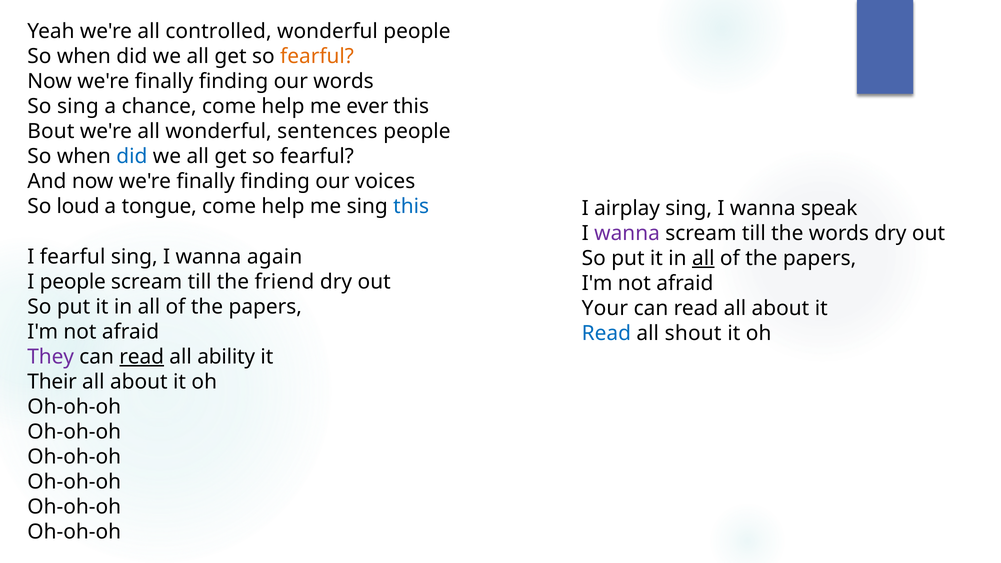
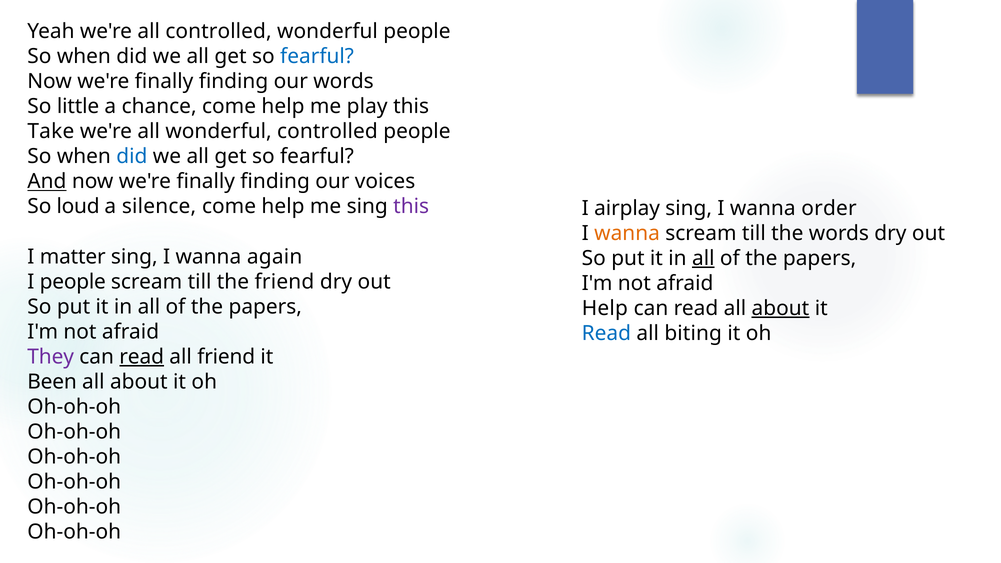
fearful at (317, 56) colour: orange -> blue
So sing: sing -> little
ever: ever -> play
Bout: Bout -> Take
wonderful sentences: sentences -> controlled
And underline: none -> present
tongue: tongue -> silence
this at (411, 207) colour: blue -> purple
speak: speak -> order
wanna at (627, 233) colour: purple -> orange
I fearful: fearful -> matter
Your at (605, 308): Your -> Help
about at (780, 308) underline: none -> present
shout: shout -> biting
all ability: ability -> friend
Their: Their -> Been
